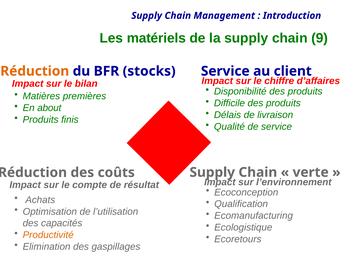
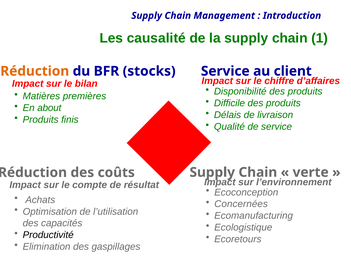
matériels: matériels -> causalité
9: 9 -> 1
Qualification: Qualification -> Concernées
Productivité colour: orange -> black
